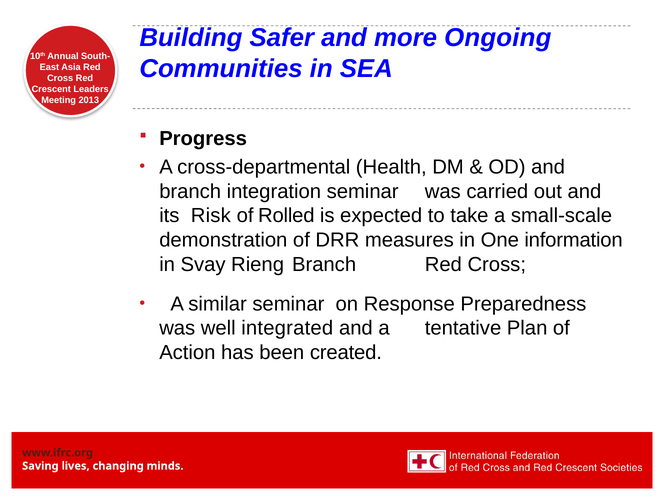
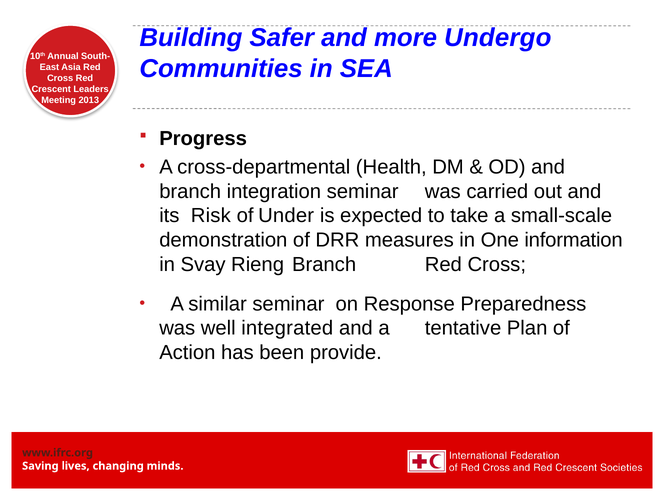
Ongoing: Ongoing -> Undergo
Rolled: Rolled -> Under
created: created -> provide
